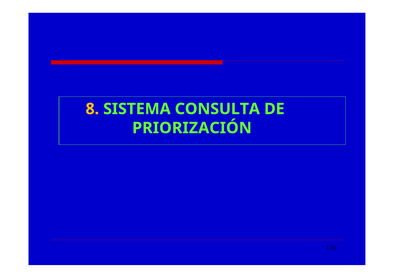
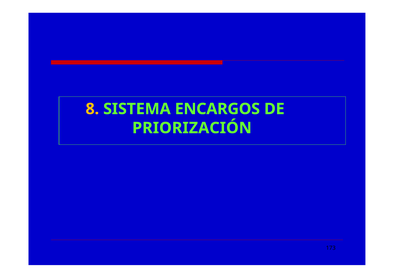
CONSULTA: CONSULTA -> ENCARGOS
